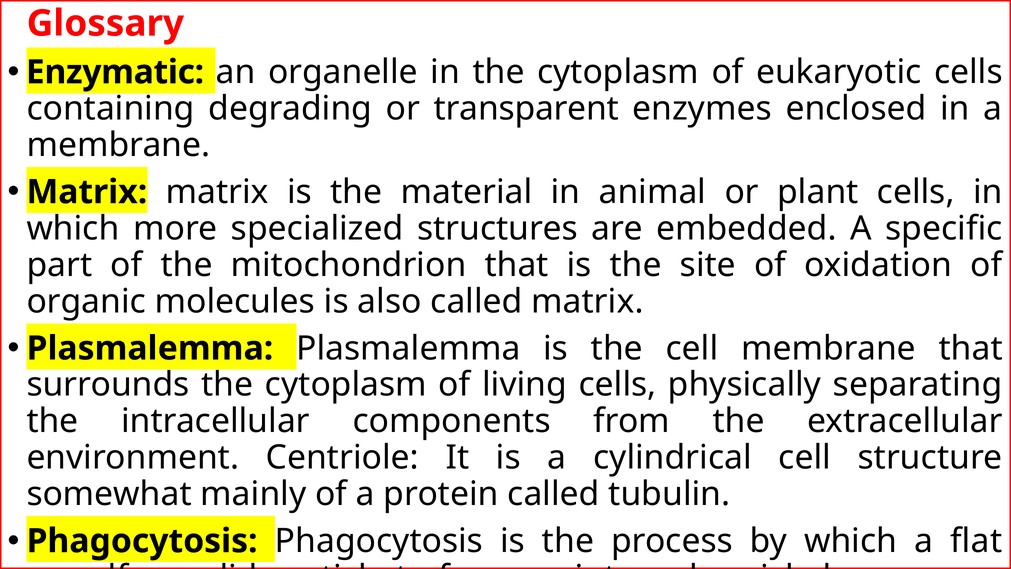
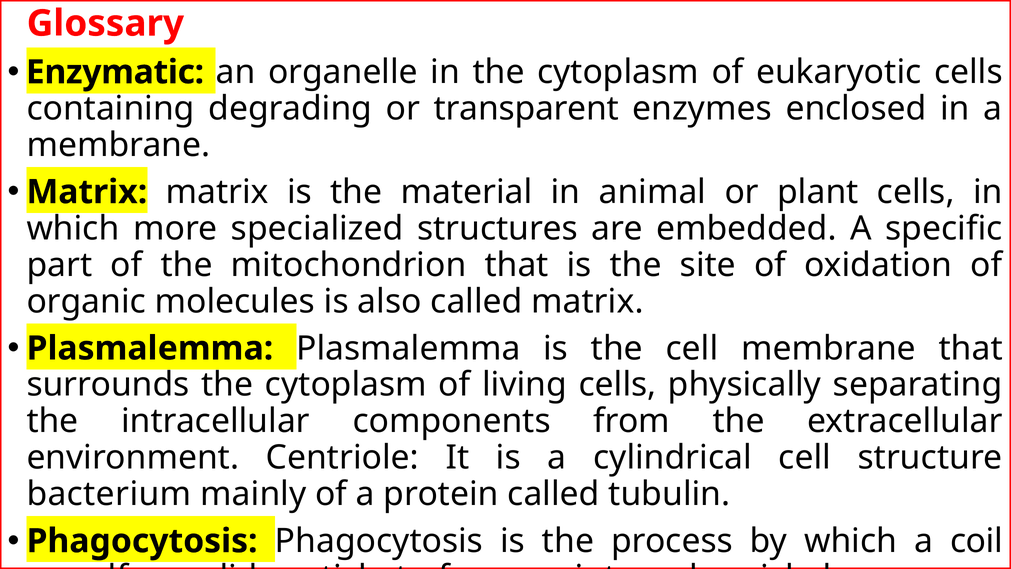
somewhat: somewhat -> bacterium
flat: flat -> coil
